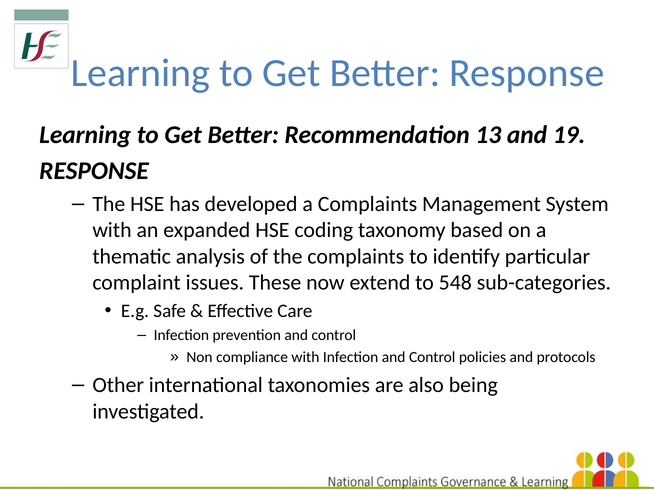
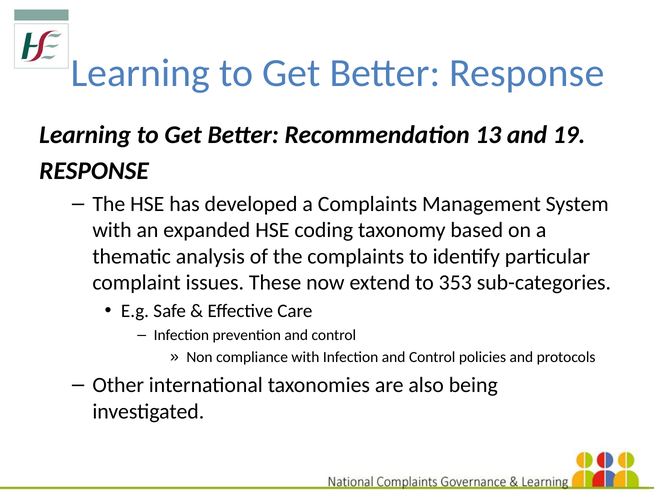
548: 548 -> 353
